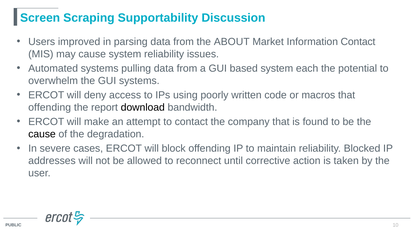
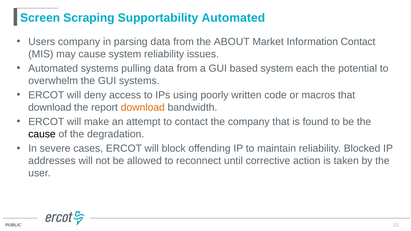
Supportability Discussion: Discussion -> Automated
Users improved: improved -> company
offending at (50, 108): offending -> download
download at (143, 108) colour: black -> orange
